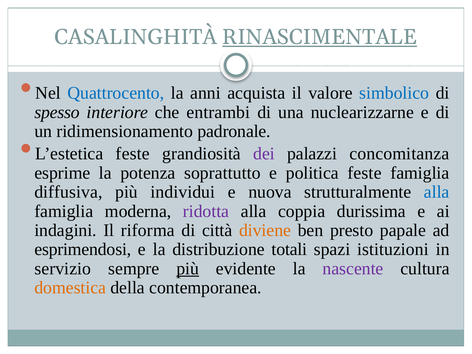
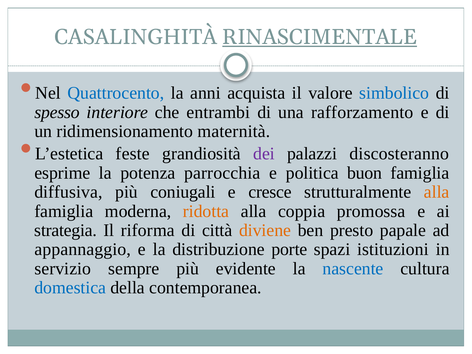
nuclearizzarne: nuclearizzarne -> rafforzamento
padronale: padronale -> maternità
concomitanza: concomitanza -> discosteranno
soprattutto: soprattutto -> parrocchia
politica feste: feste -> buon
individui: individui -> coniugali
nuova: nuova -> cresce
alla at (437, 192) colour: blue -> orange
ridotta colour: purple -> orange
durissima: durissima -> promossa
indagini: indagini -> strategia
esprimendosi: esprimendosi -> appannaggio
totali: totali -> porte
più at (188, 269) underline: present -> none
nascente colour: purple -> blue
domestica colour: orange -> blue
